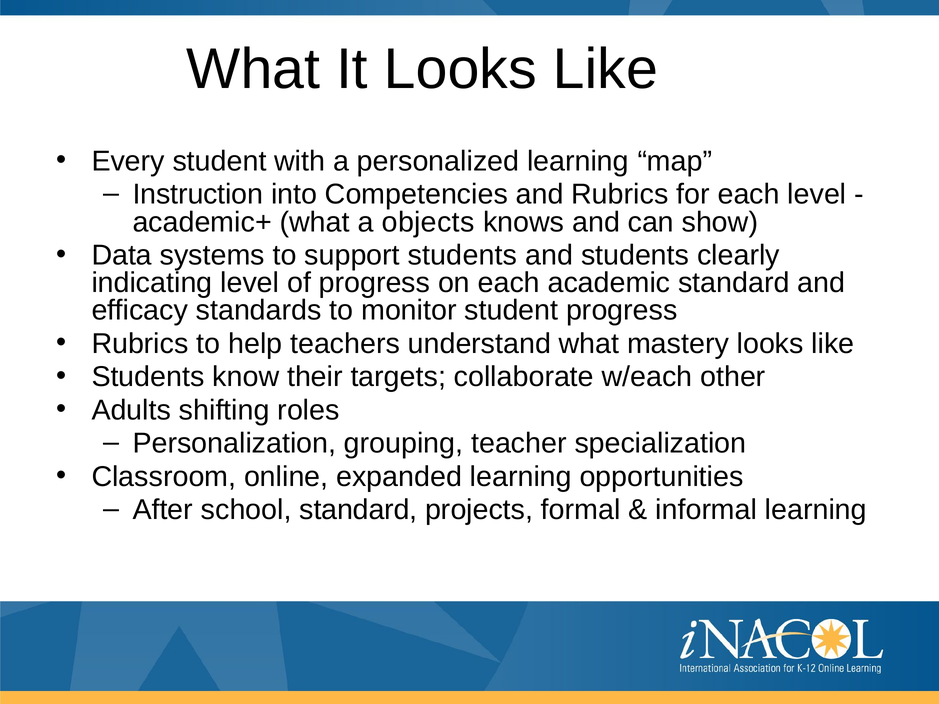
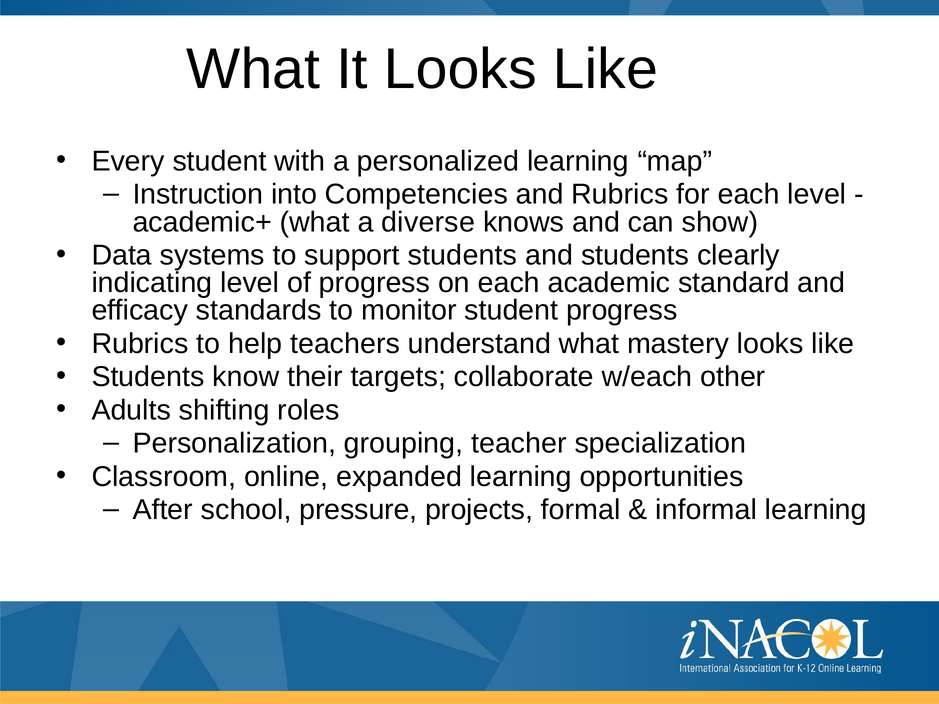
objects: objects -> diverse
school standard: standard -> pressure
